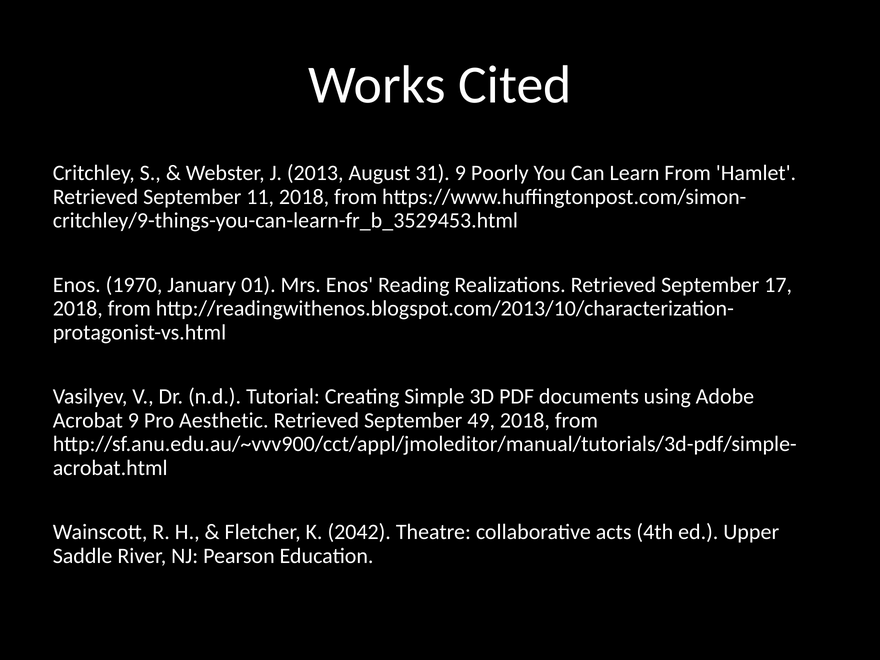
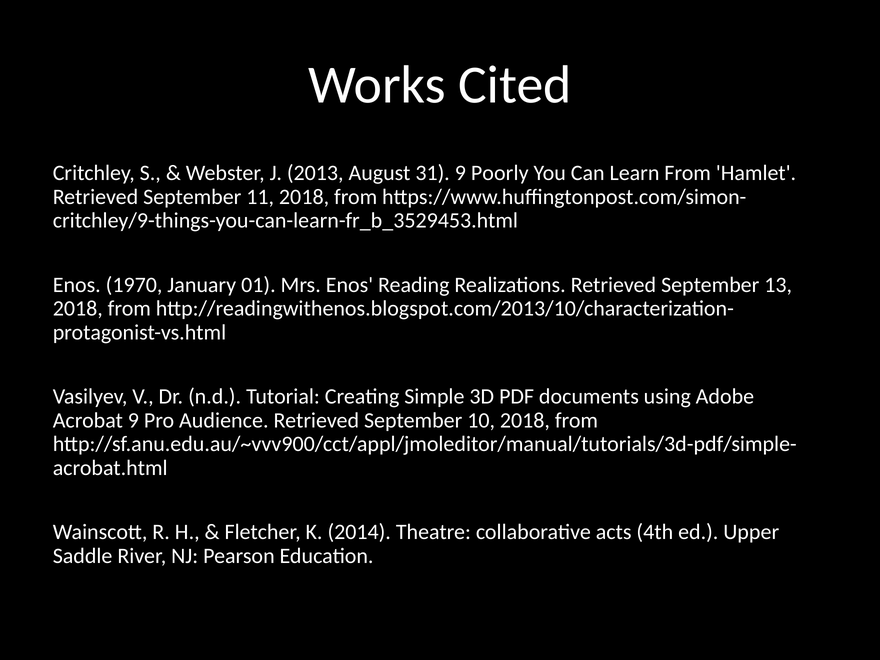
17: 17 -> 13
Aesthetic: Aesthetic -> Audience
49: 49 -> 10
2042: 2042 -> 2014
